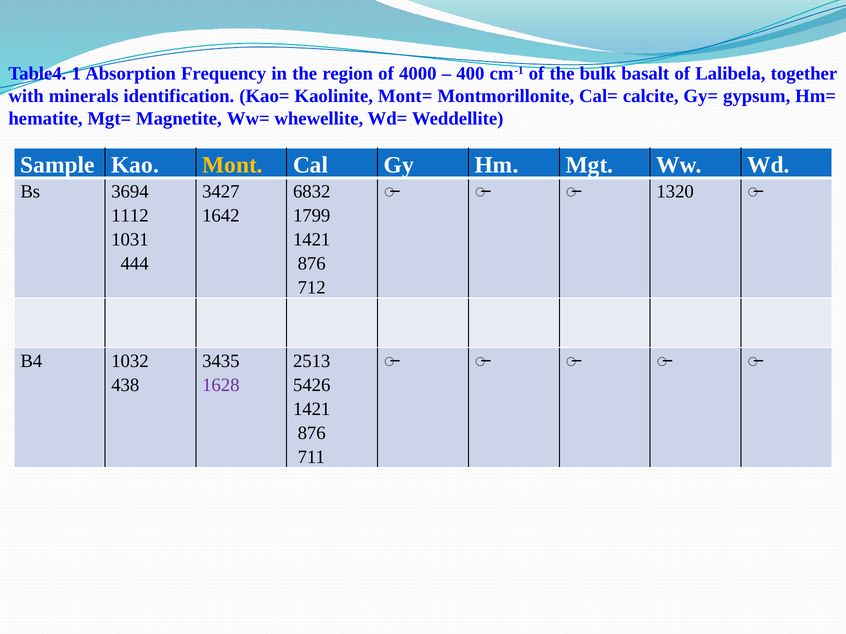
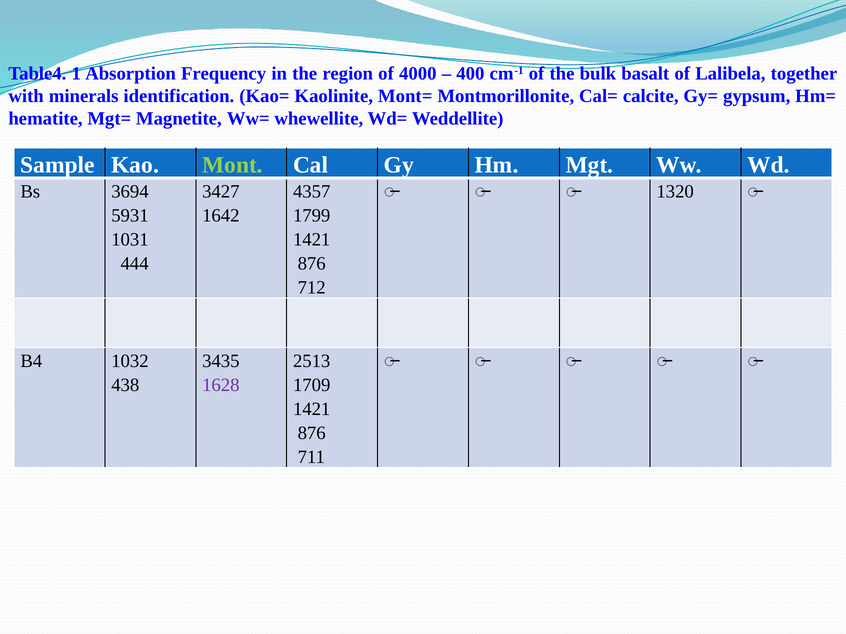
Mont colour: yellow -> light green
6832: 6832 -> 4357
1112: 1112 -> 5931
5426: 5426 -> 1709
